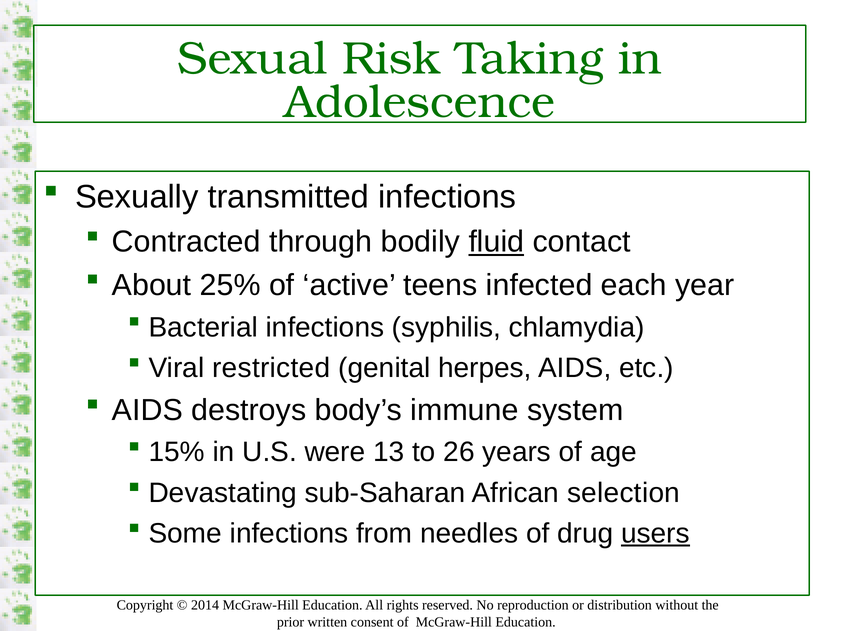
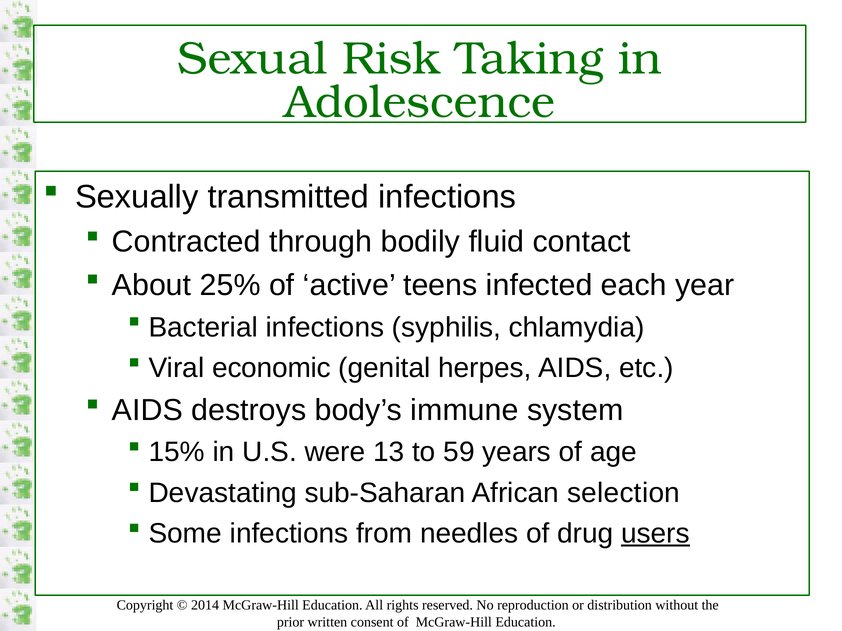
fluid underline: present -> none
restricted: restricted -> economic
26: 26 -> 59
